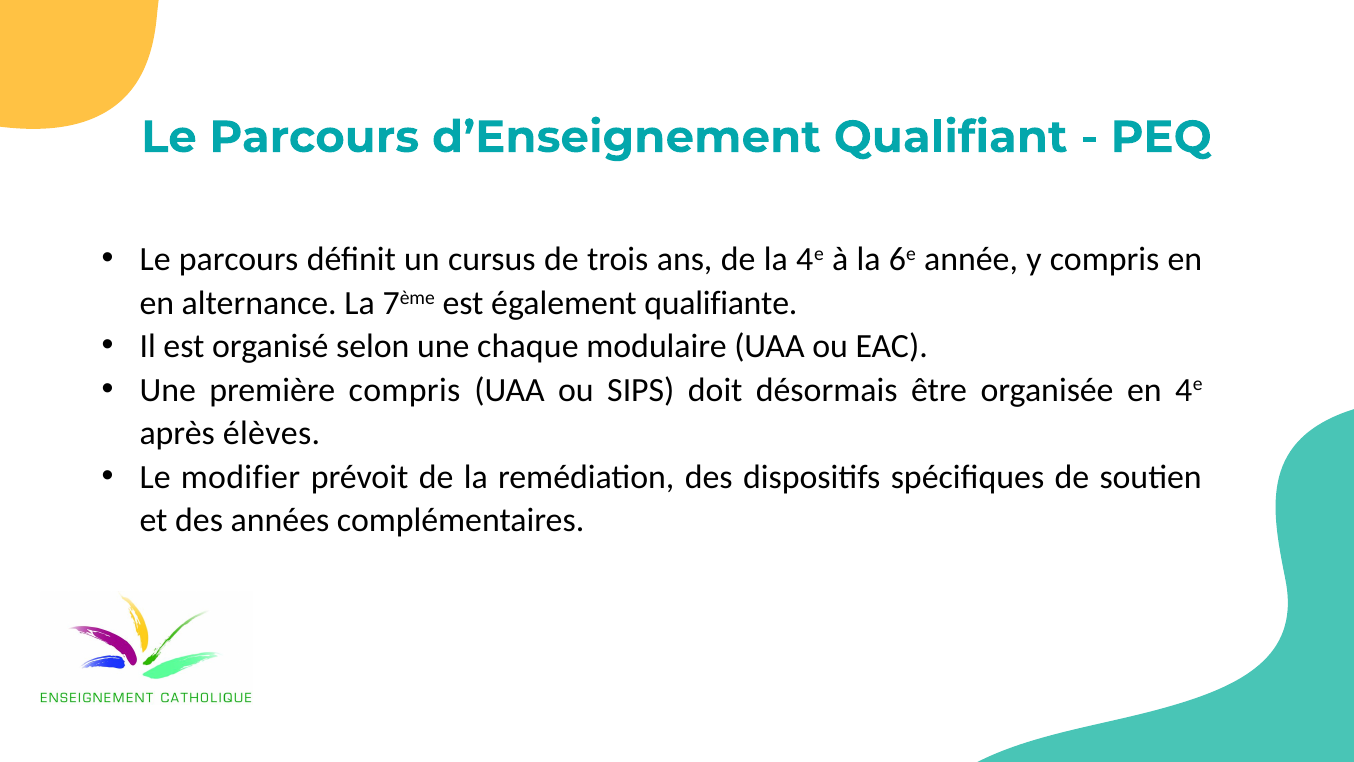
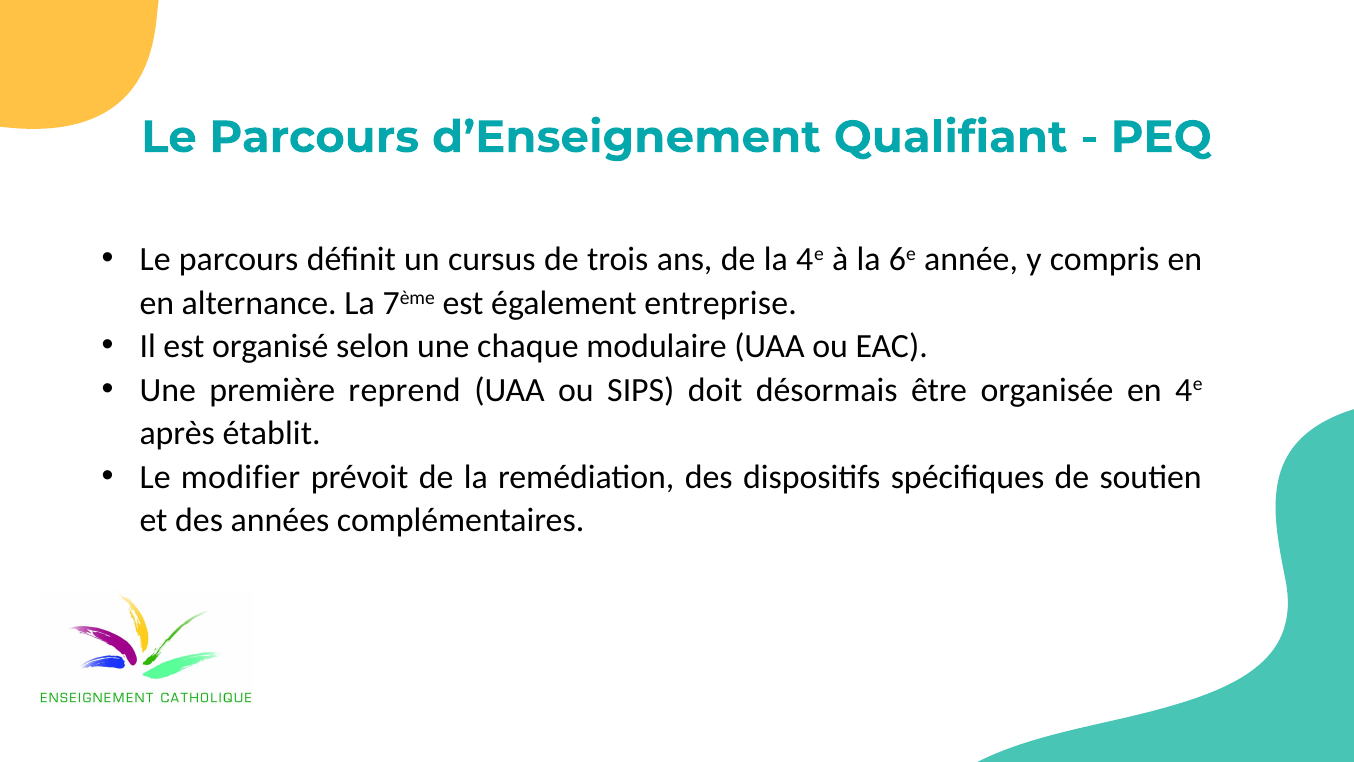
qualifiante: qualifiante -> entreprise
première compris: compris -> reprend
élèves: élèves -> établit
